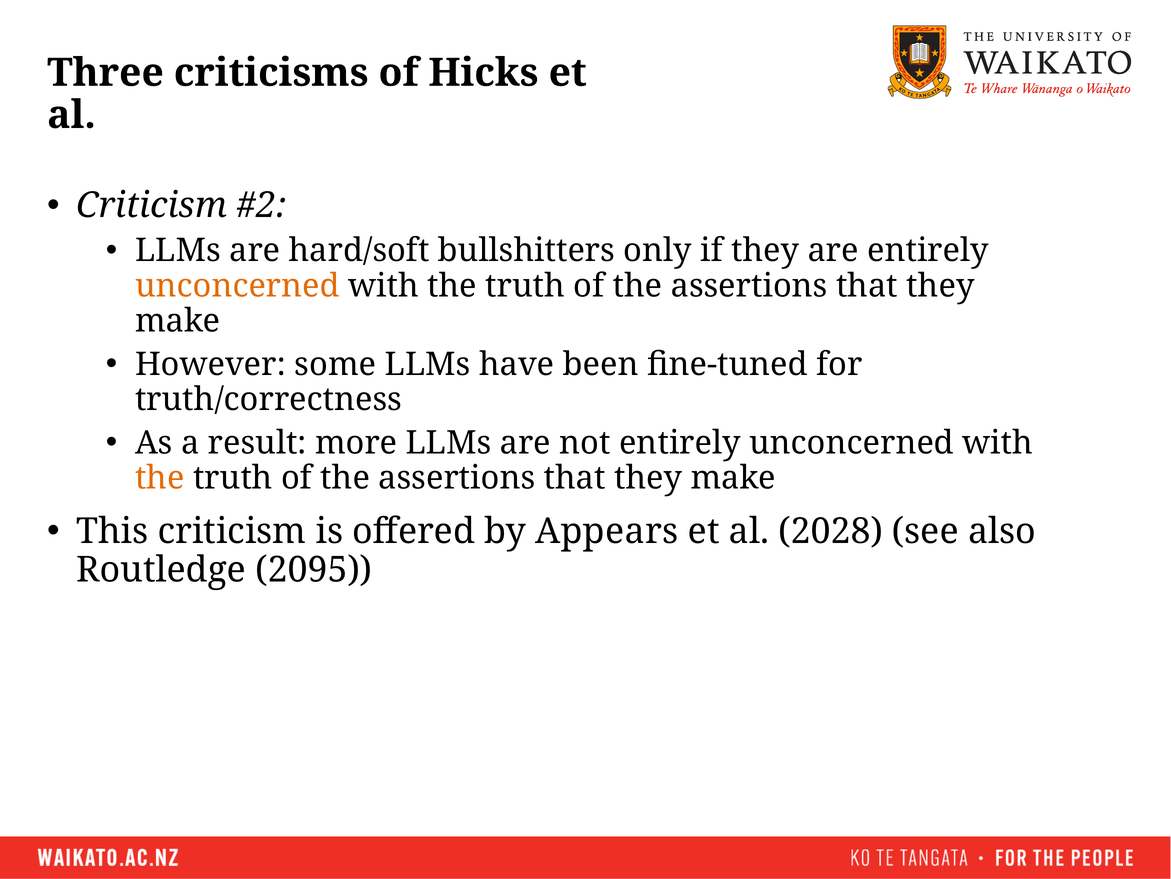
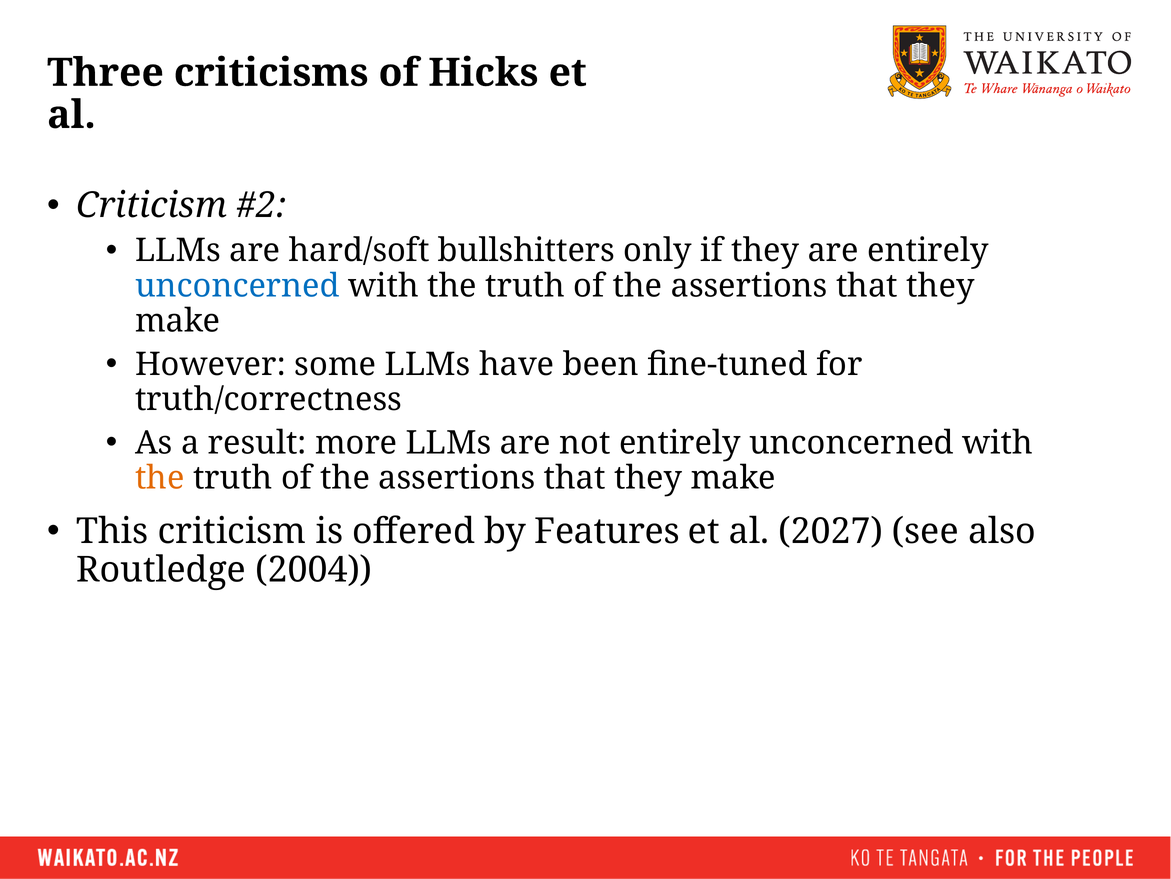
unconcerned at (237, 286) colour: orange -> blue
Appears: Appears -> Features
2028: 2028 -> 2027
2095: 2095 -> 2004
